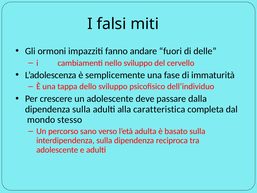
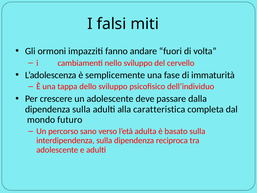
delle: delle -> volta
stesso: stesso -> futuro
